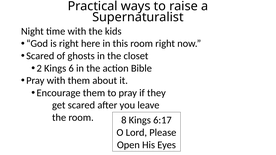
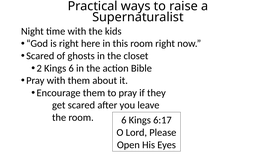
room 8: 8 -> 6
